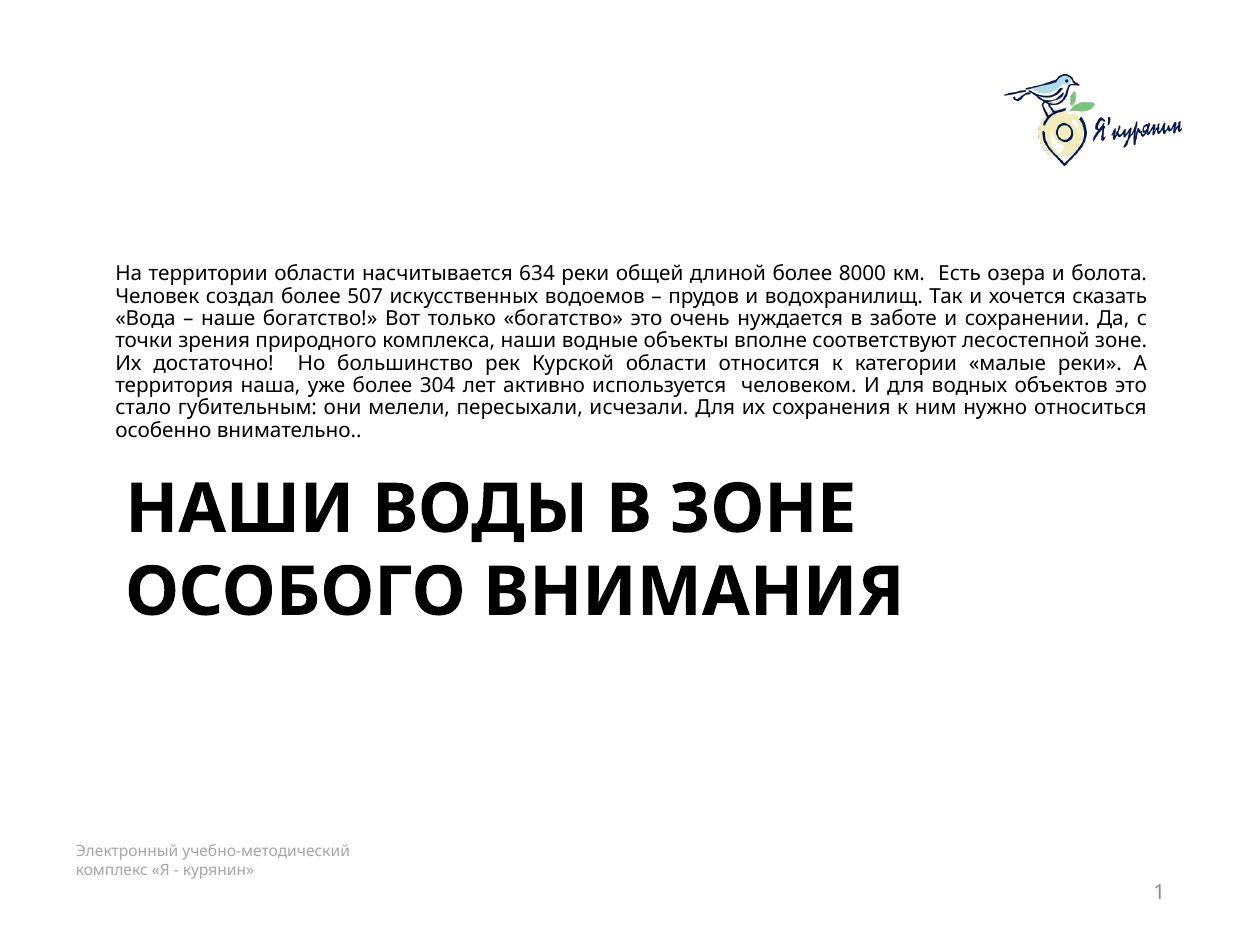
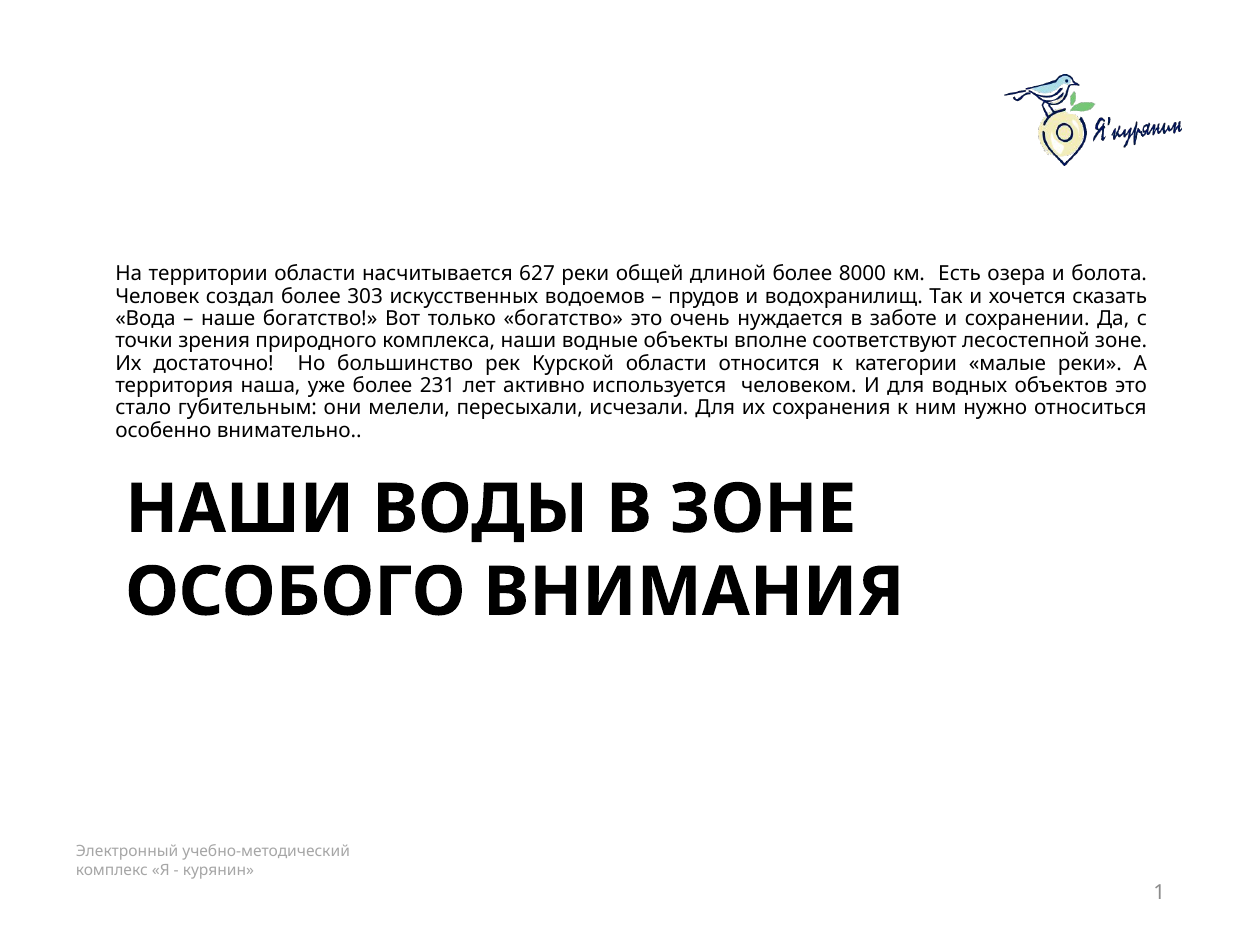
634: 634 -> 627
507: 507 -> 303
304: 304 -> 231
